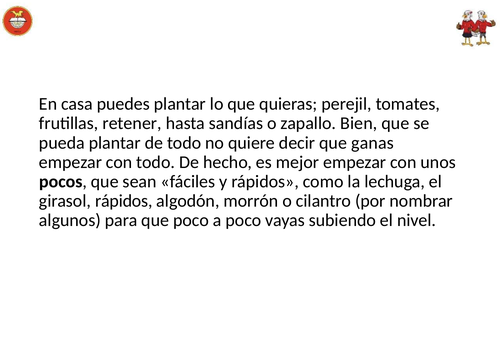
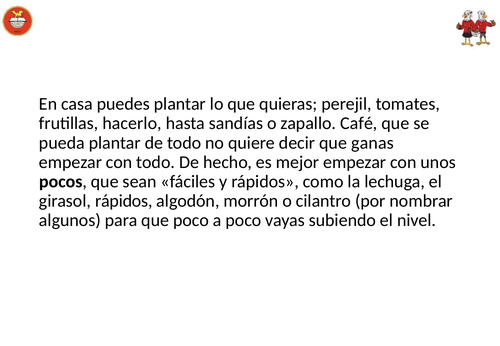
retener: retener -> hacerlo
Bien: Bien -> Café
